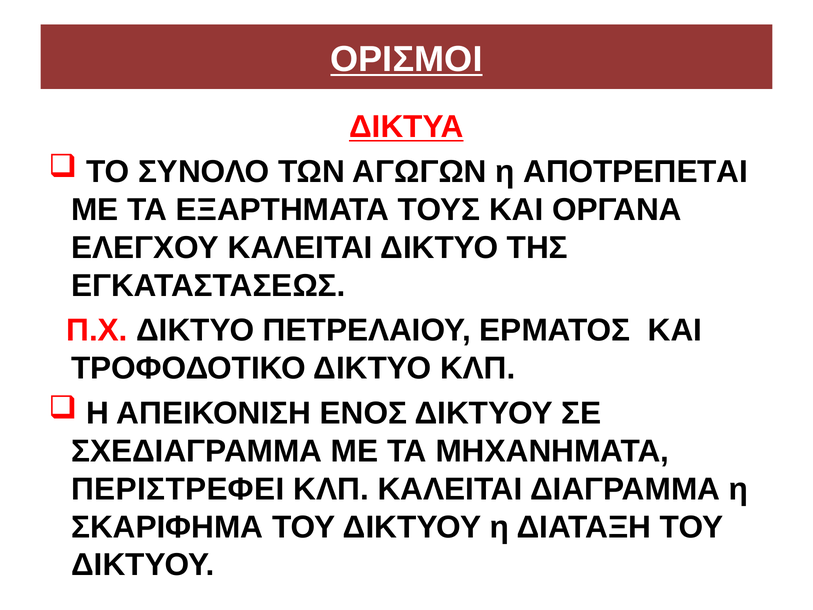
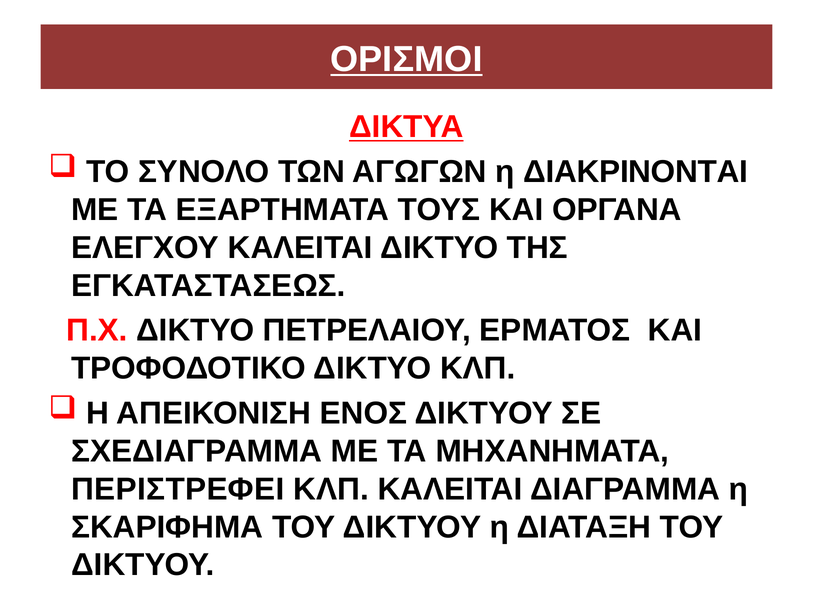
ΑΠΟΤΡΕΠΕΤΑΙ: ΑΠΟΤΡΕΠΕΤΑΙ -> ΔΙΑΚΡΙΝΟΝΤΑΙ
